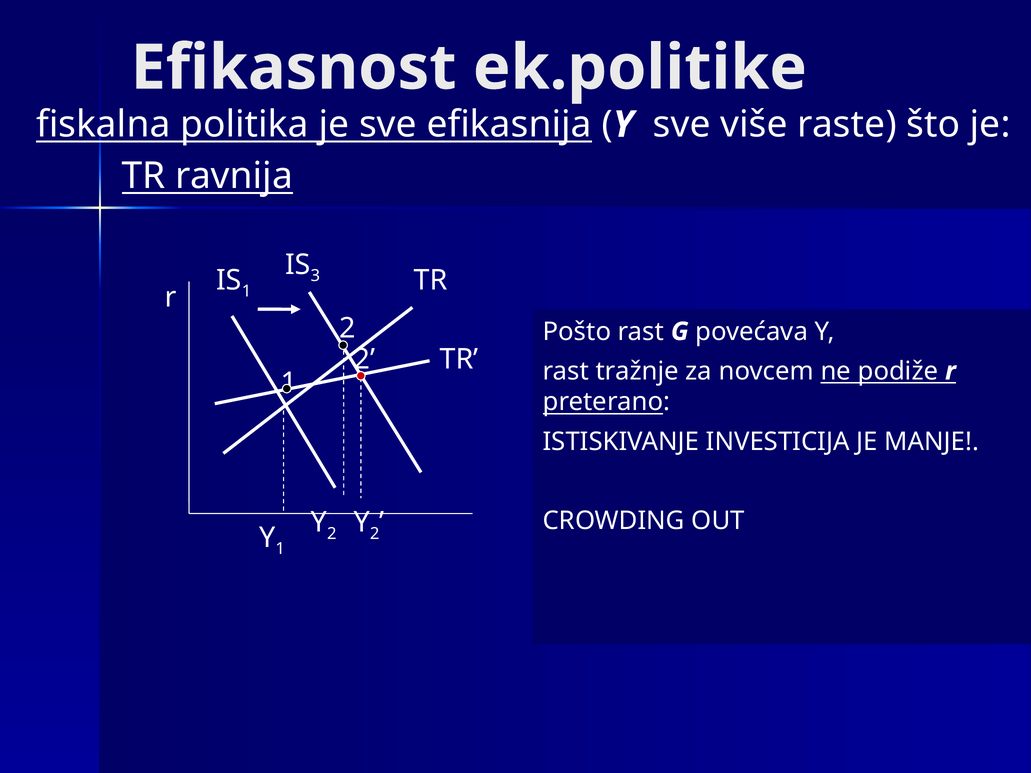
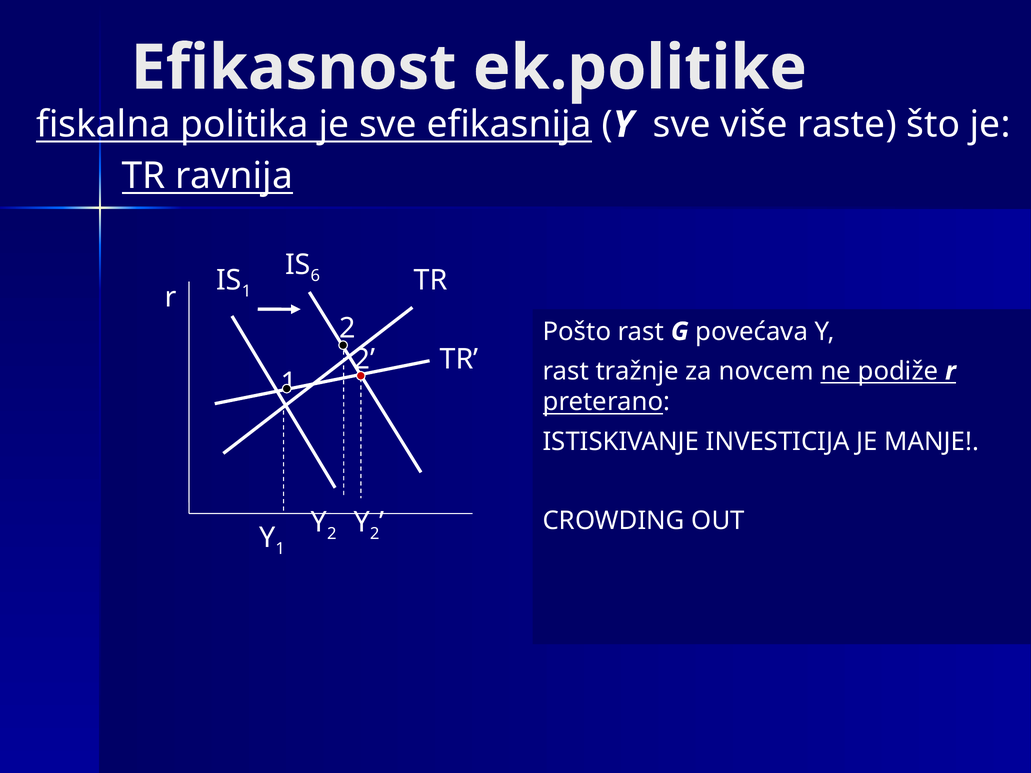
3: 3 -> 6
